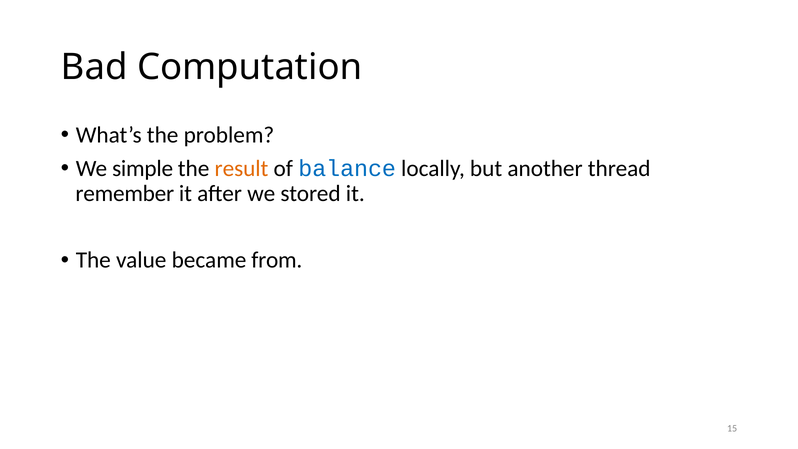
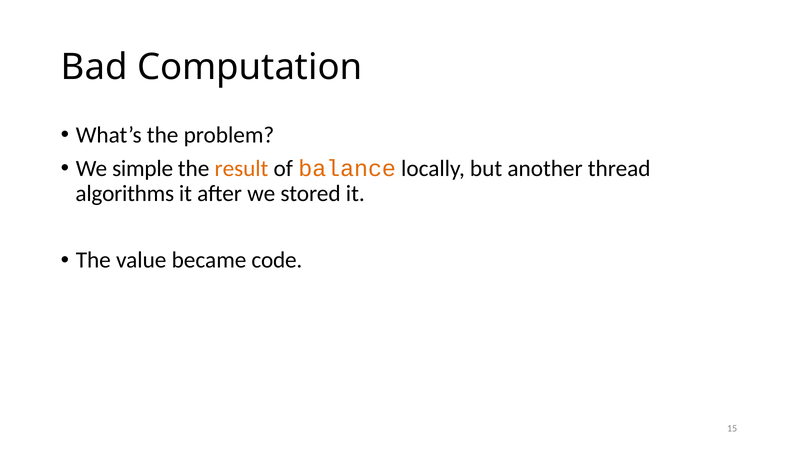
balance colour: blue -> orange
remember: remember -> algorithms
from: from -> code
